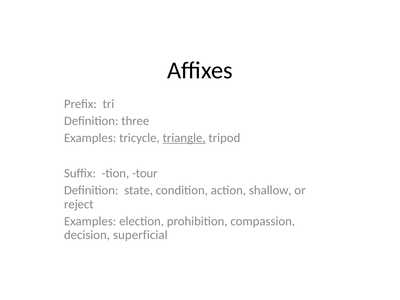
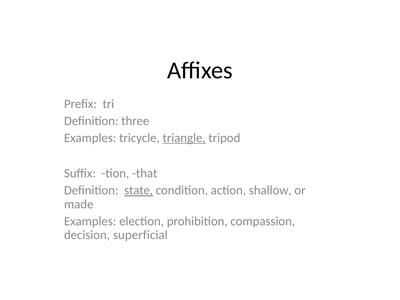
tour: tour -> that
state underline: none -> present
reject: reject -> made
